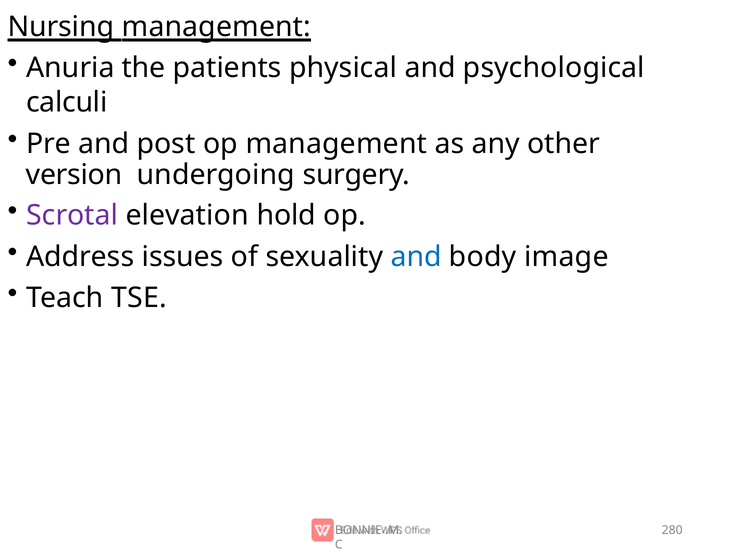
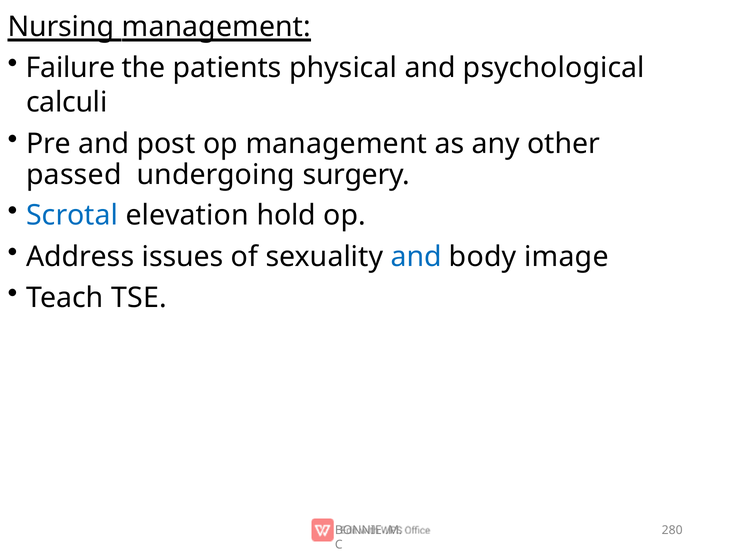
Anuria: Anuria -> Failure
version: version -> passed
Scrotal colour: purple -> blue
